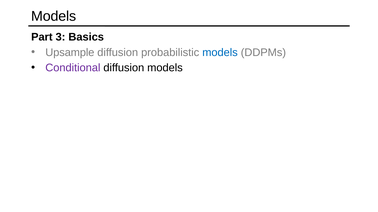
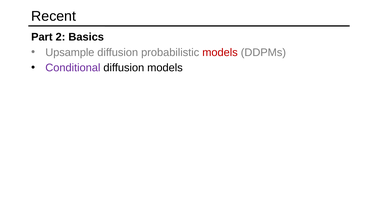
Models at (54, 16): Models -> Recent
3: 3 -> 2
models at (220, 53) colour: blue -> red
